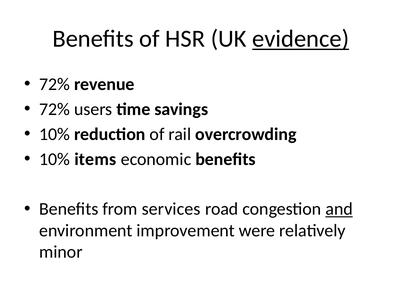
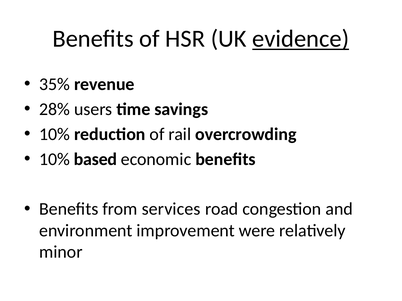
72% at (55, 84): 72% -> 35%
72% at (55, 109): 72% -> 28%
items: items -> based
and underline: present -> none
